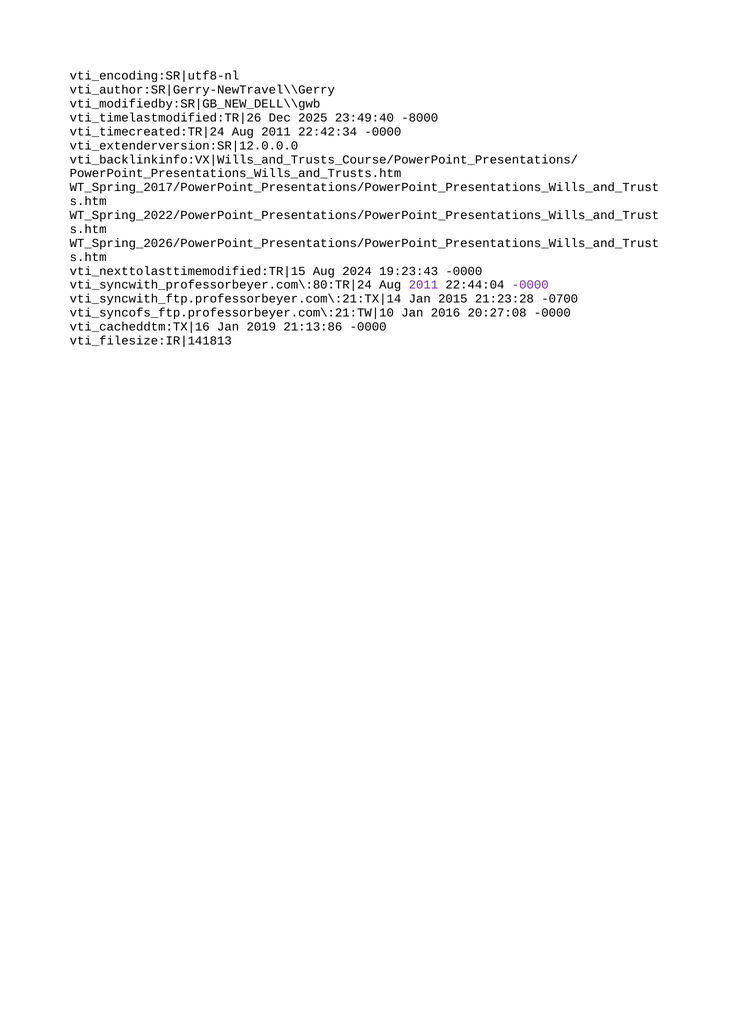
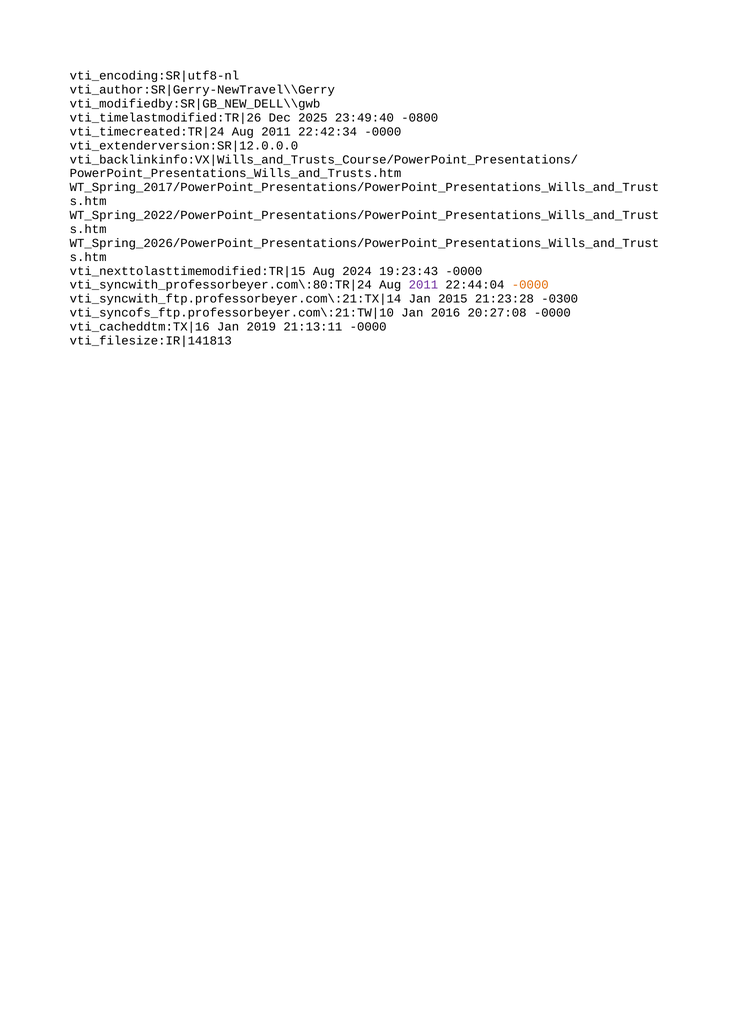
-8000: -8000 -> -0800
-0000 at (530, 285) colour: purple -> orange
-0700: -0700 -> -0300
21:13:86: 21:13:86 -> 21:13:11
